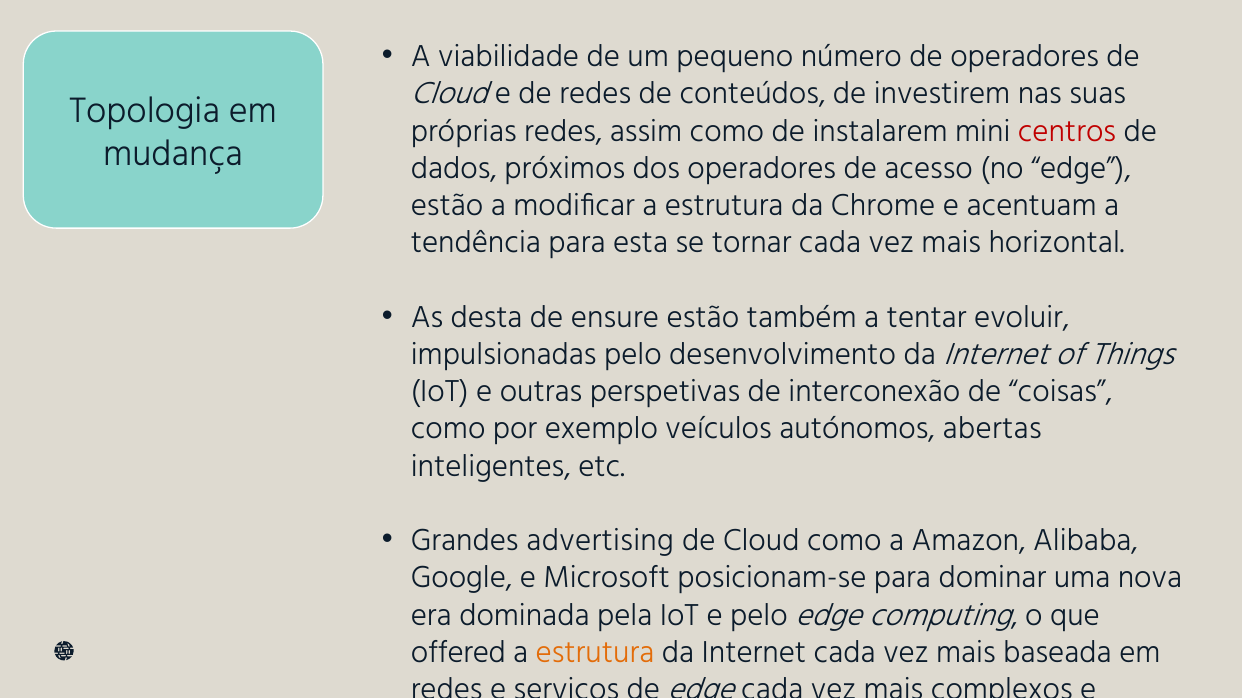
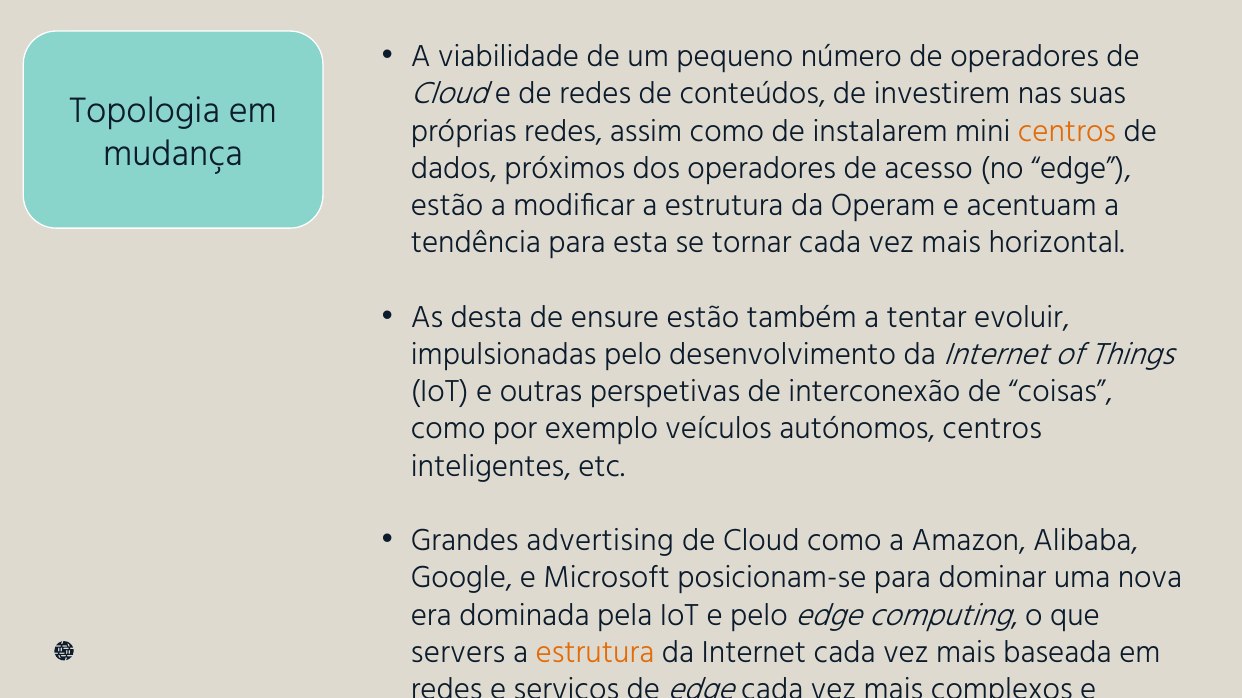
centros at (1067, 131) colour: red -> orange
Chrome: Chrome -> Operam
autónomos abertas: abertas -> centros
offered: offered -> servers
